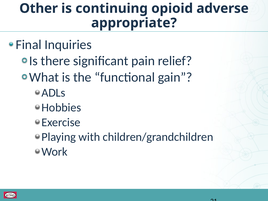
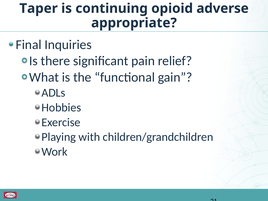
Other: Other -> Taper
